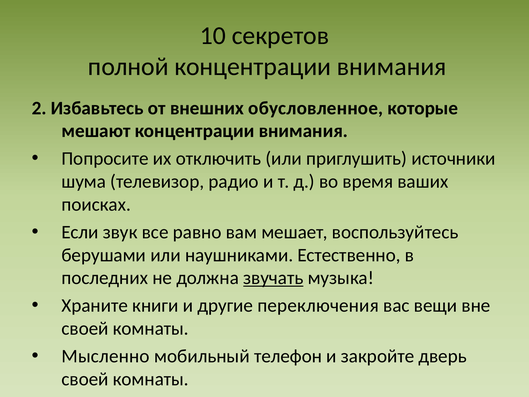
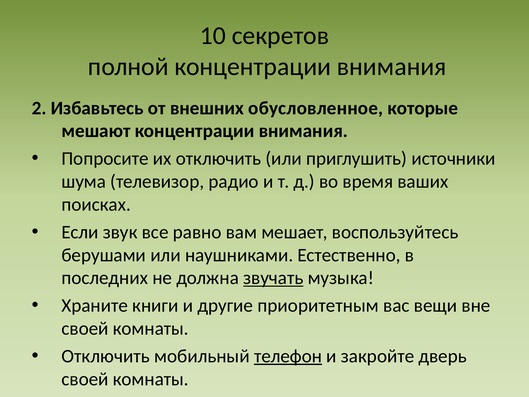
переключения: переключения -> приоритетным
Мысленно at (106, 356): Мысленно -> Отключить
телефон underline: none -> present
